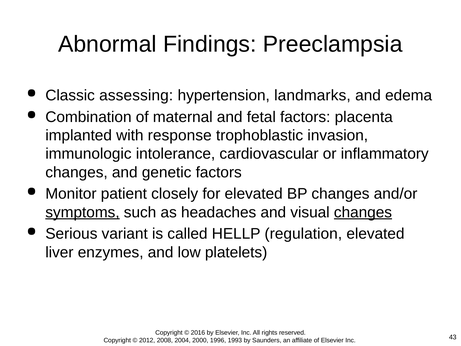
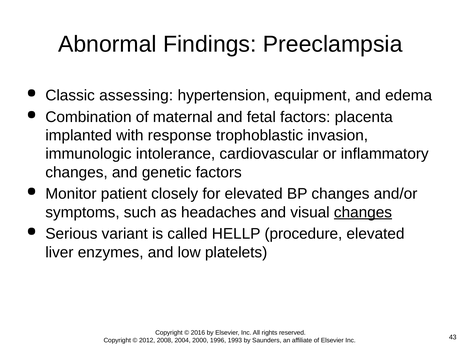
landmarks: landmarks -> equipment
symptoms underline: present -> none
regulation: regulation -> procedure
